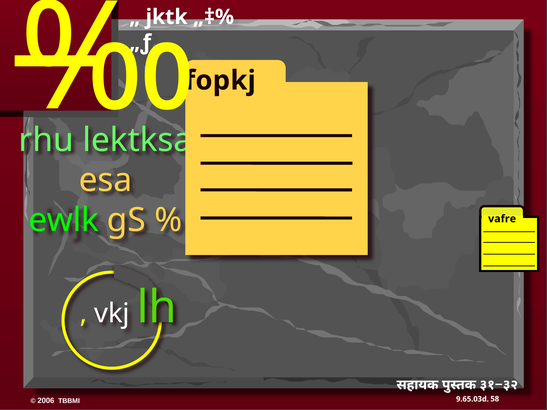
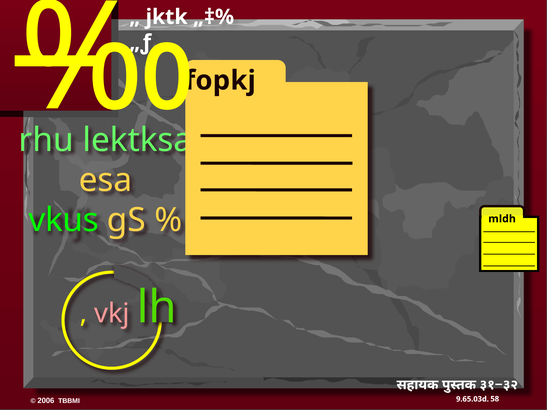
ewlk: ewlk -> vkus
vafre: vafre -> mldh
vkj colour: white -> pink
